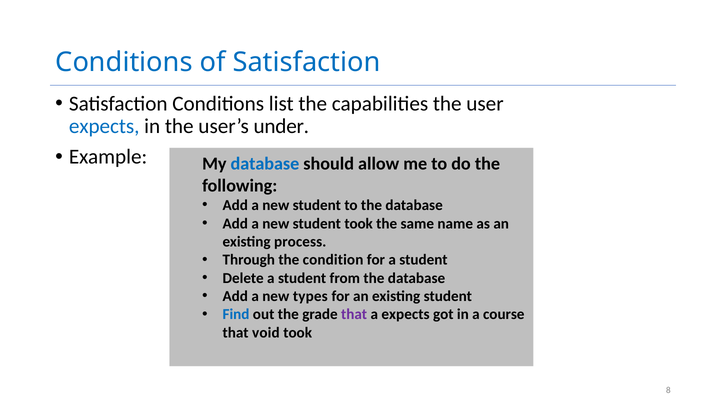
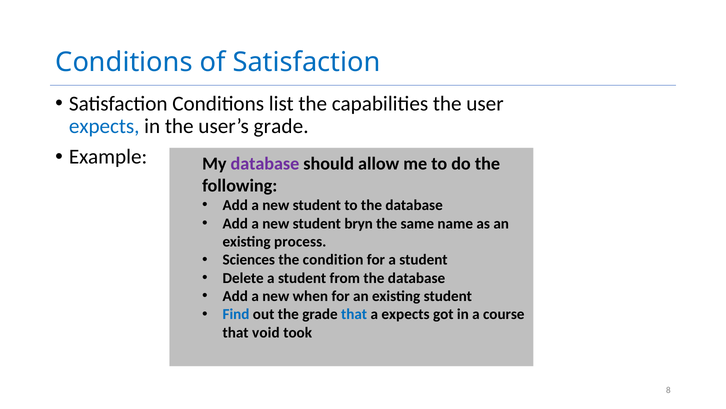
user’s under: under -> grade
database at (265, 163) colour: blue -> purple
student took: took -> bryn
Through: Through -> Sciences
types: types -> when
that at (354, 314) colour: purple -> blue
